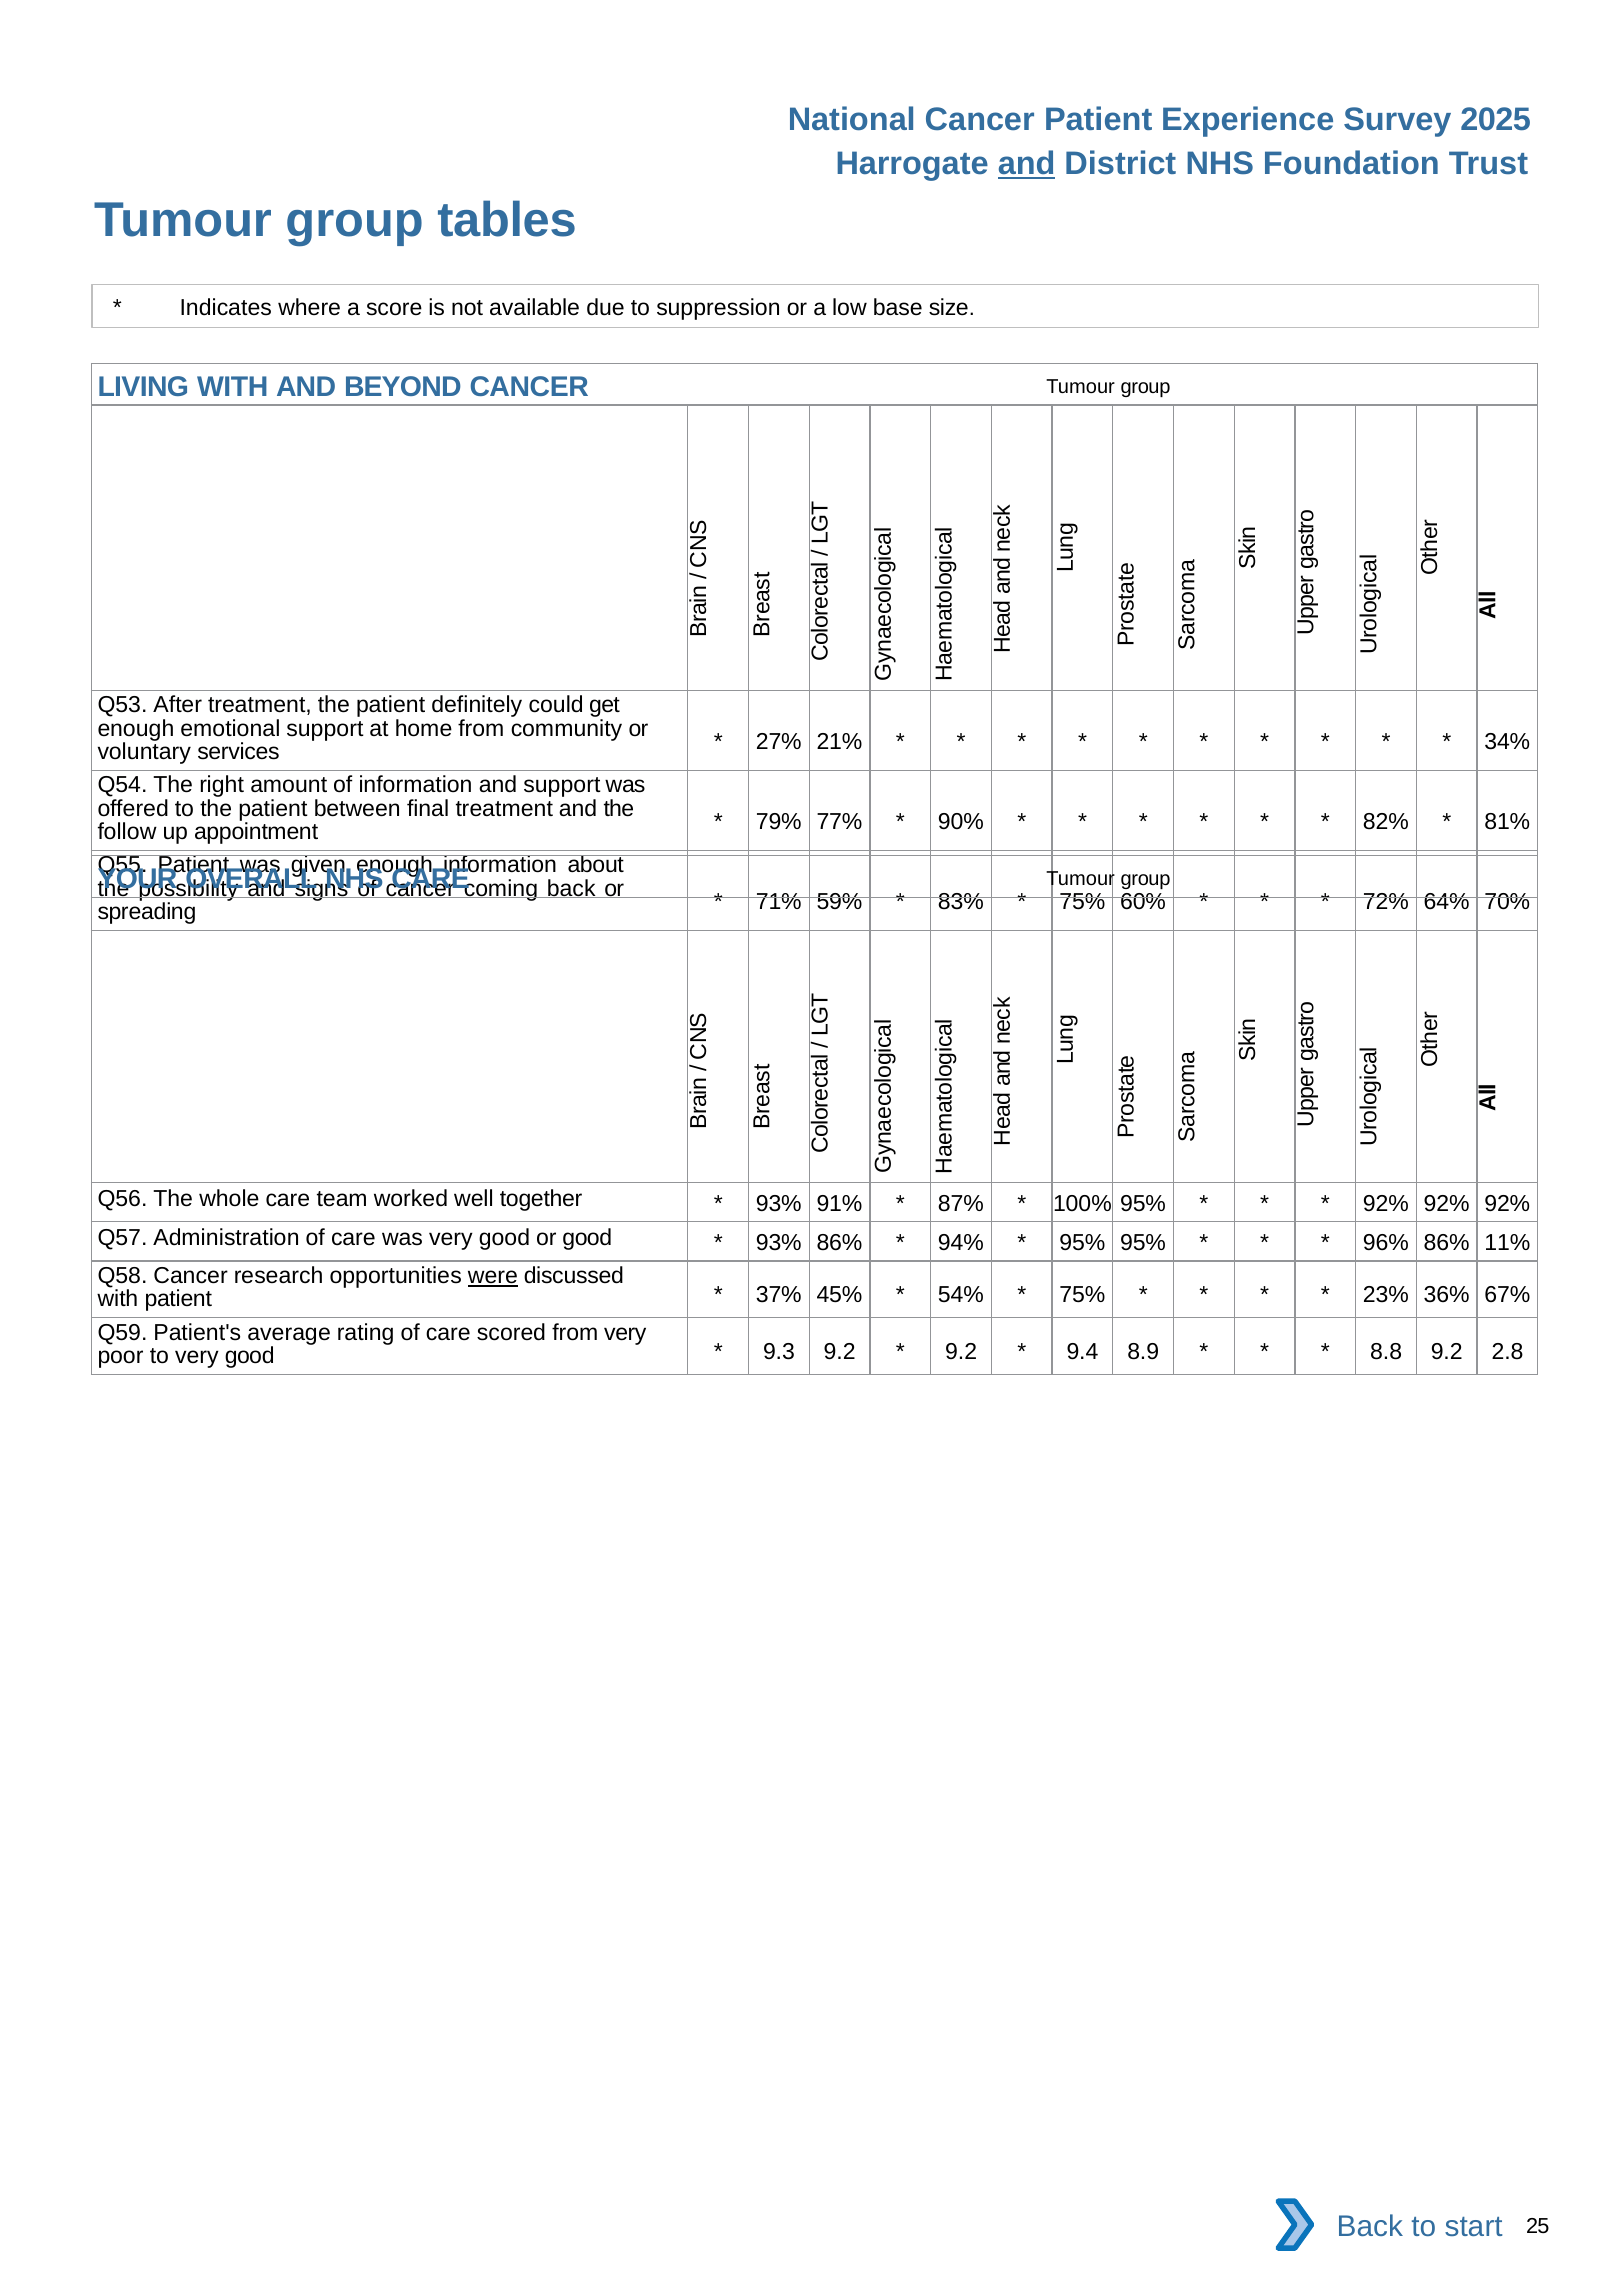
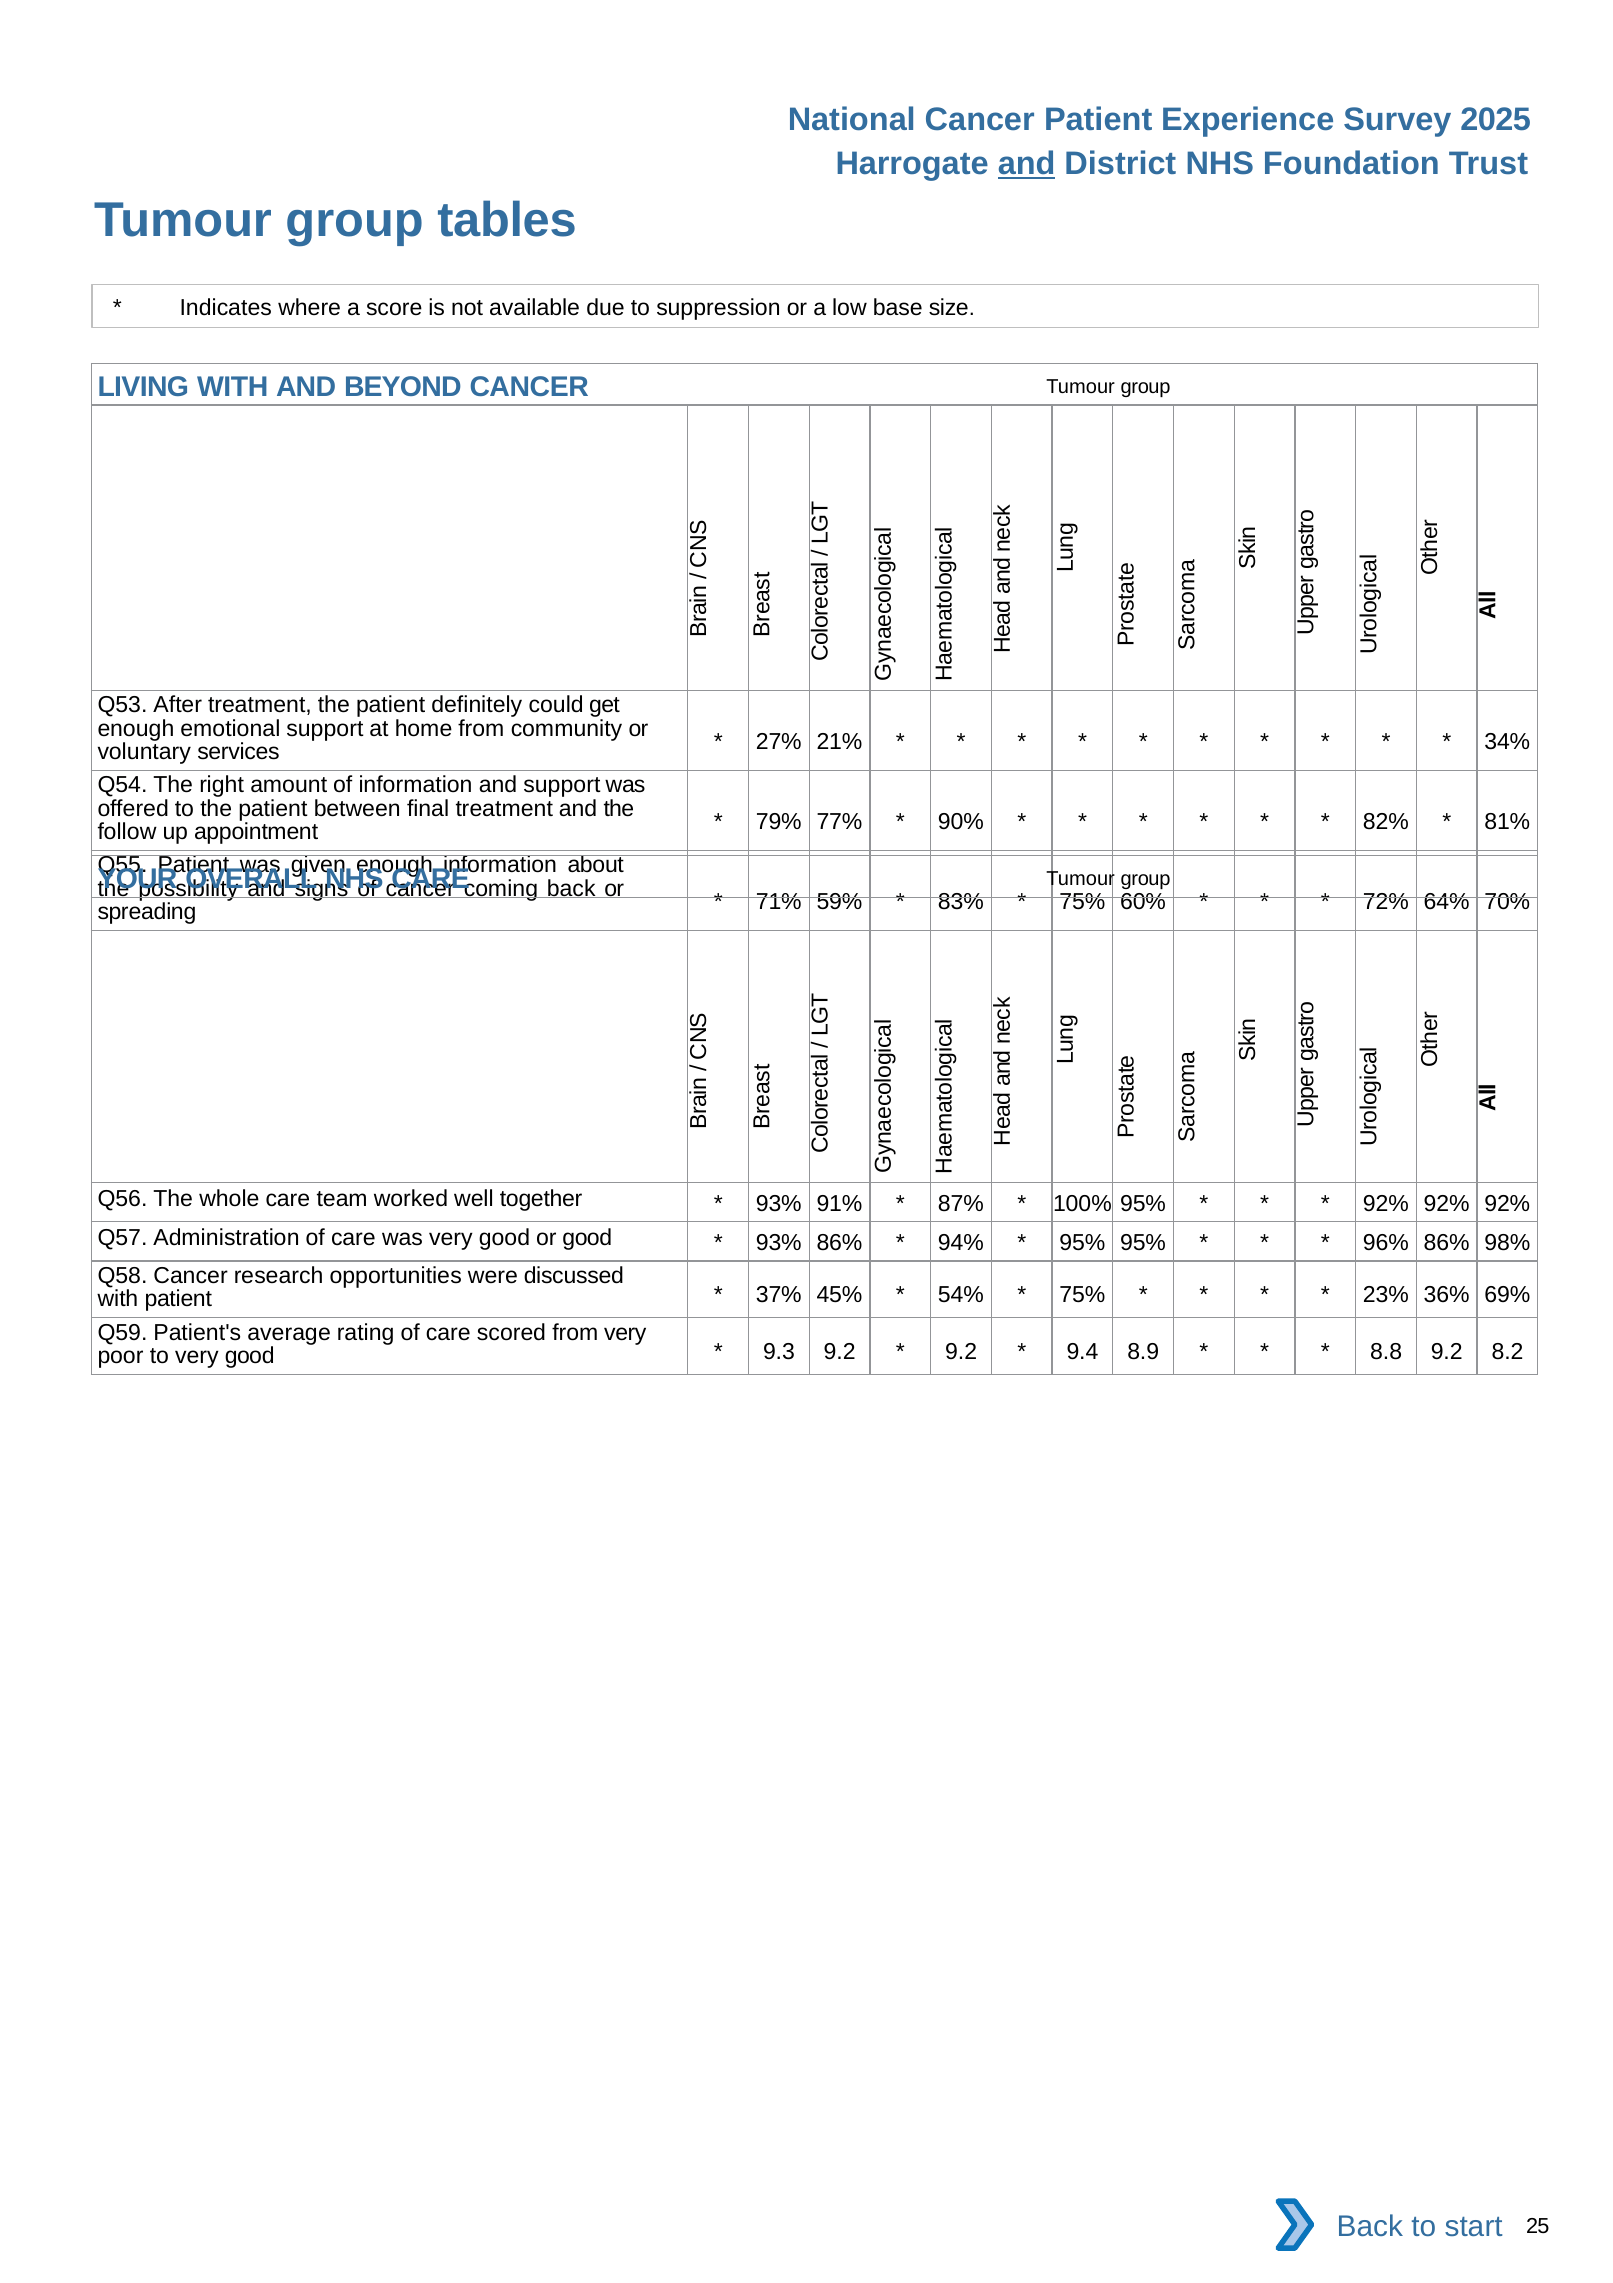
11%: 11% -> 98%
were underline: present -> none
67%: 67% -> 69%
2.8: 2.8 -> 8.2
